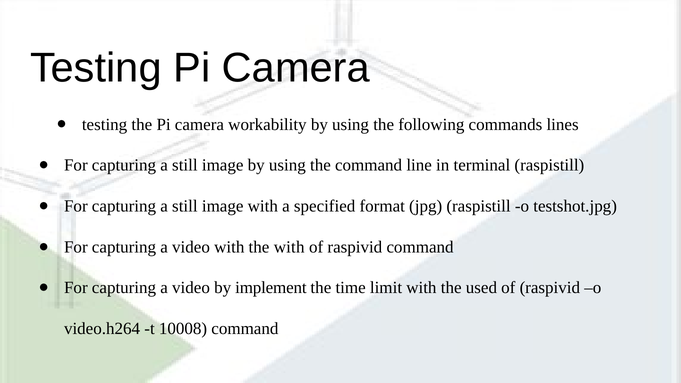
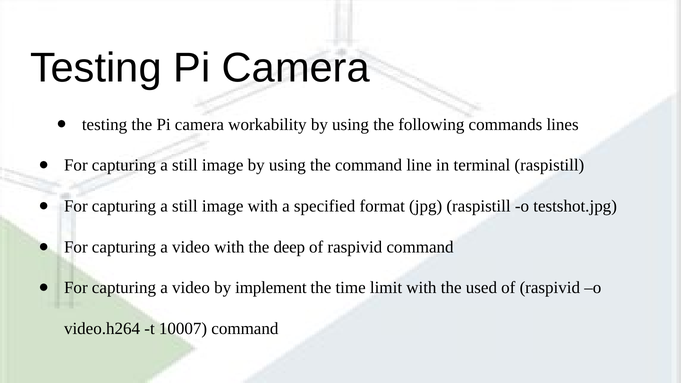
the with: with -> deep
10008: 10008 -> 10007
